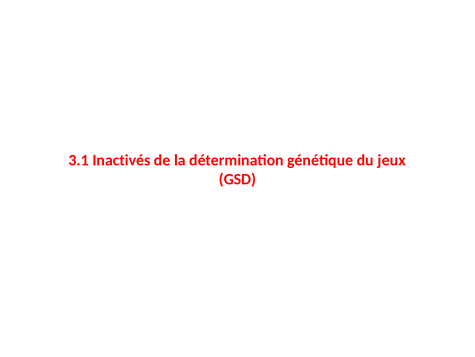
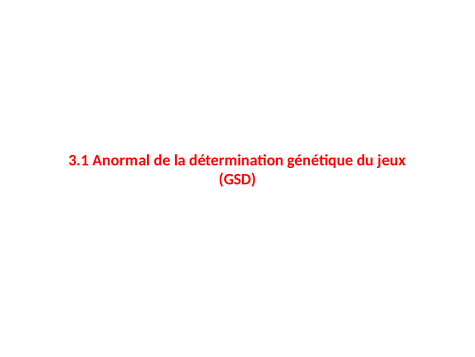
Inactivés: Inactivés -> Anormal
